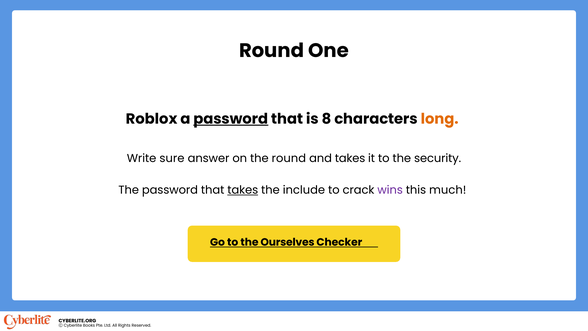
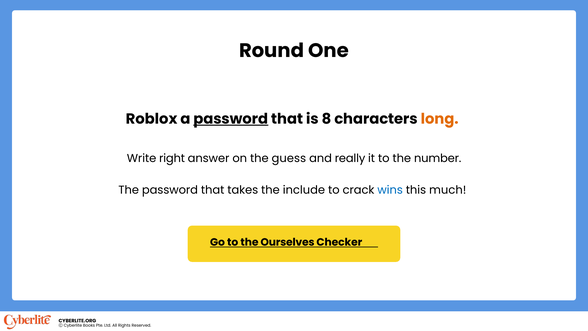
sure: sure -> right
the round: round -> guess
and takes: takes -> really
security: security -> number
takes at (243, 190) underline: present -> none
wins colour: purple -> blue
